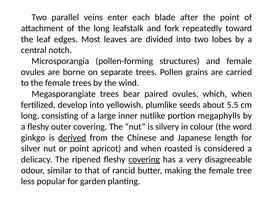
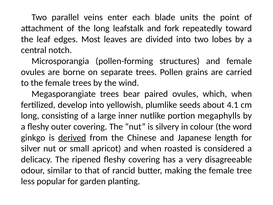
after: after -> units
5.5: 5.5 -> 4.1
or point: point -> small
covering at (144, 159) underline: present -> none
